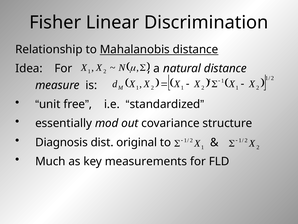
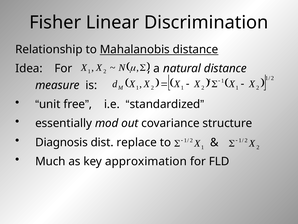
original: original -> replace
measurements: measurements -> approximation
